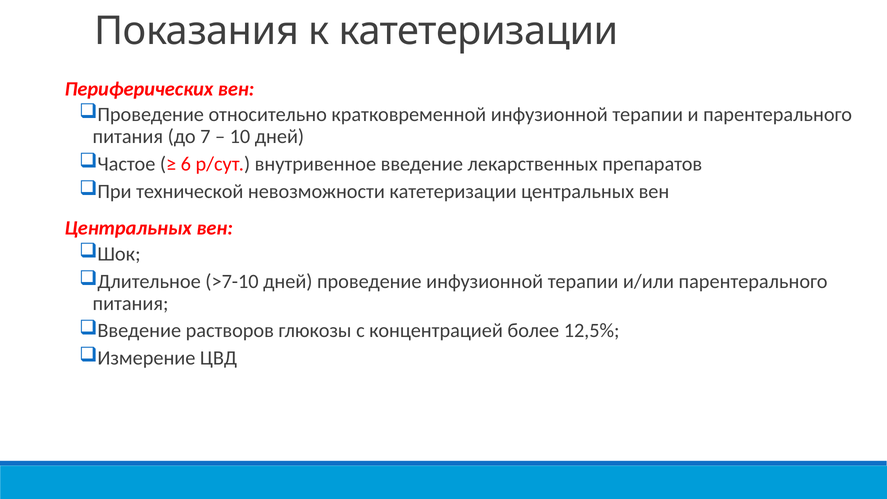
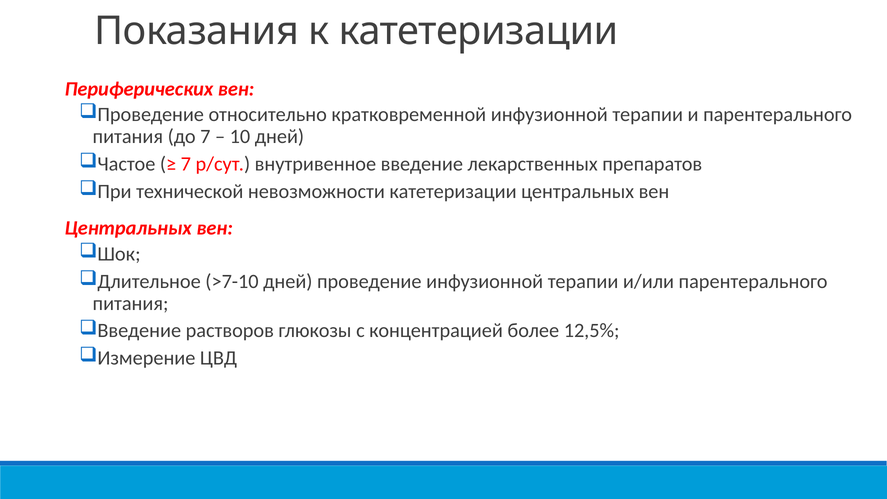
6 at (186, 164): 6 -> 7
